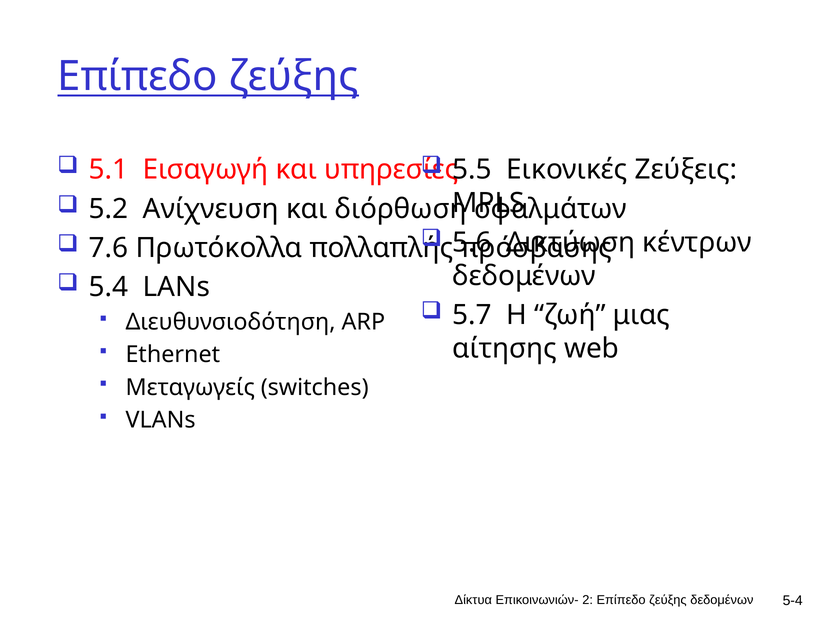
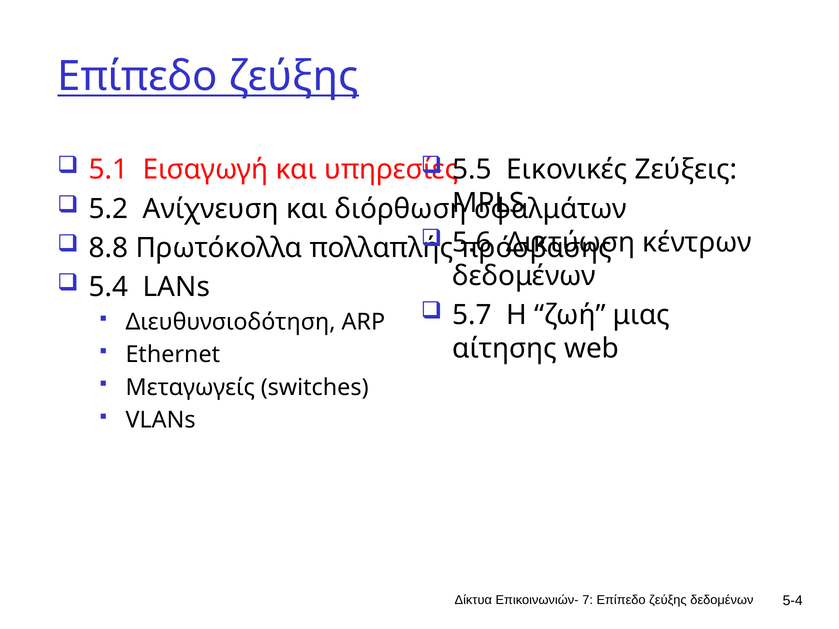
7.6: 7.6 -> 8.8
2: 2 -> 7
